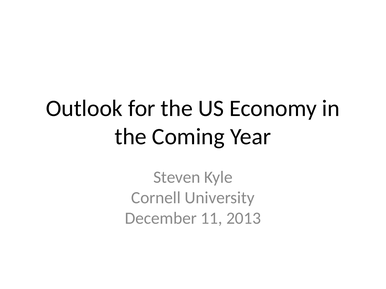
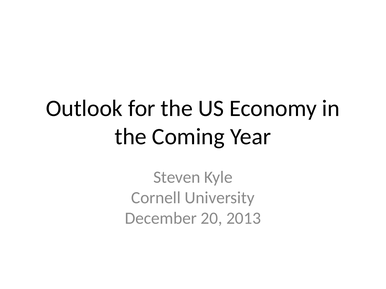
11: 11 -> 20
